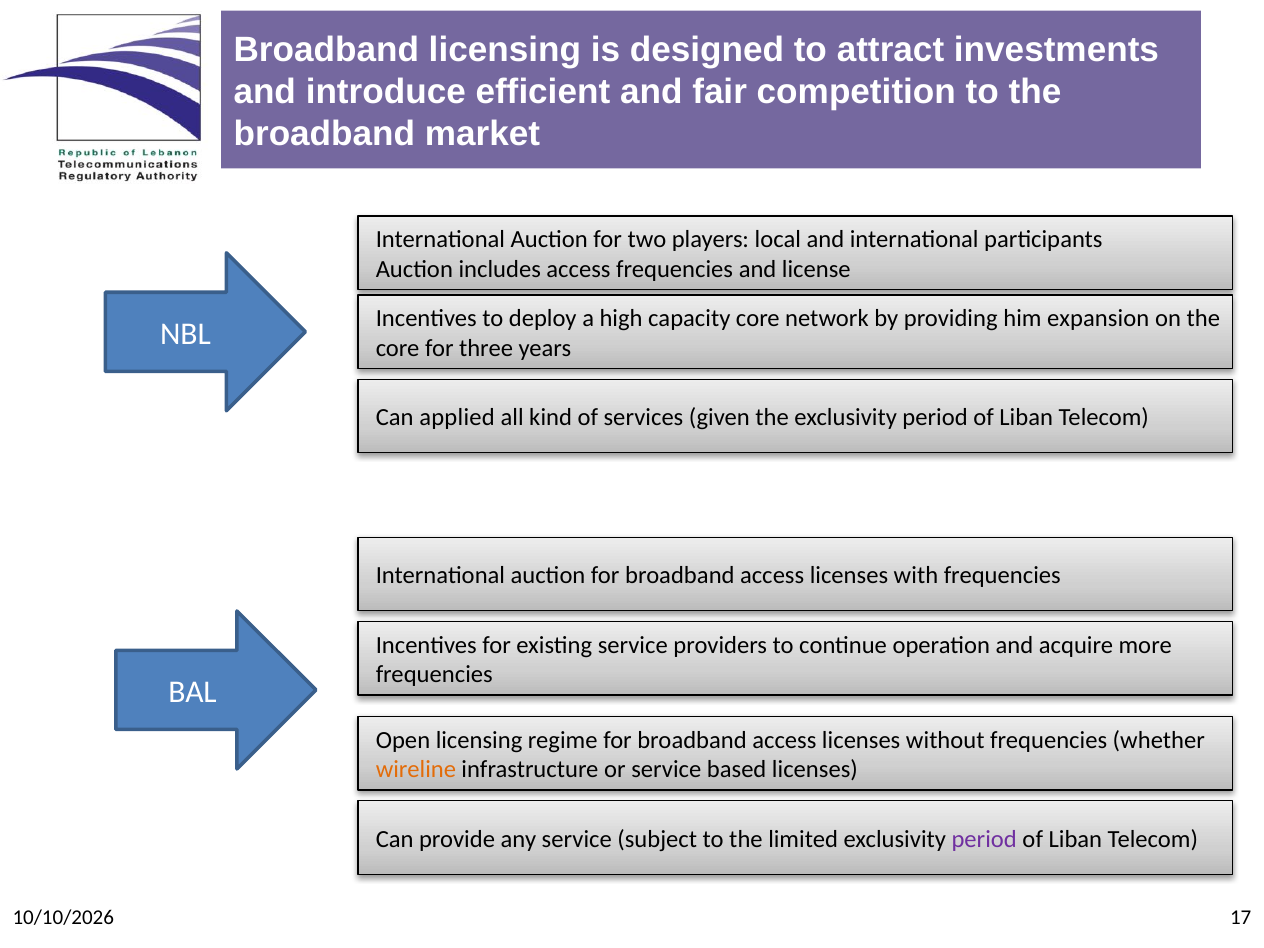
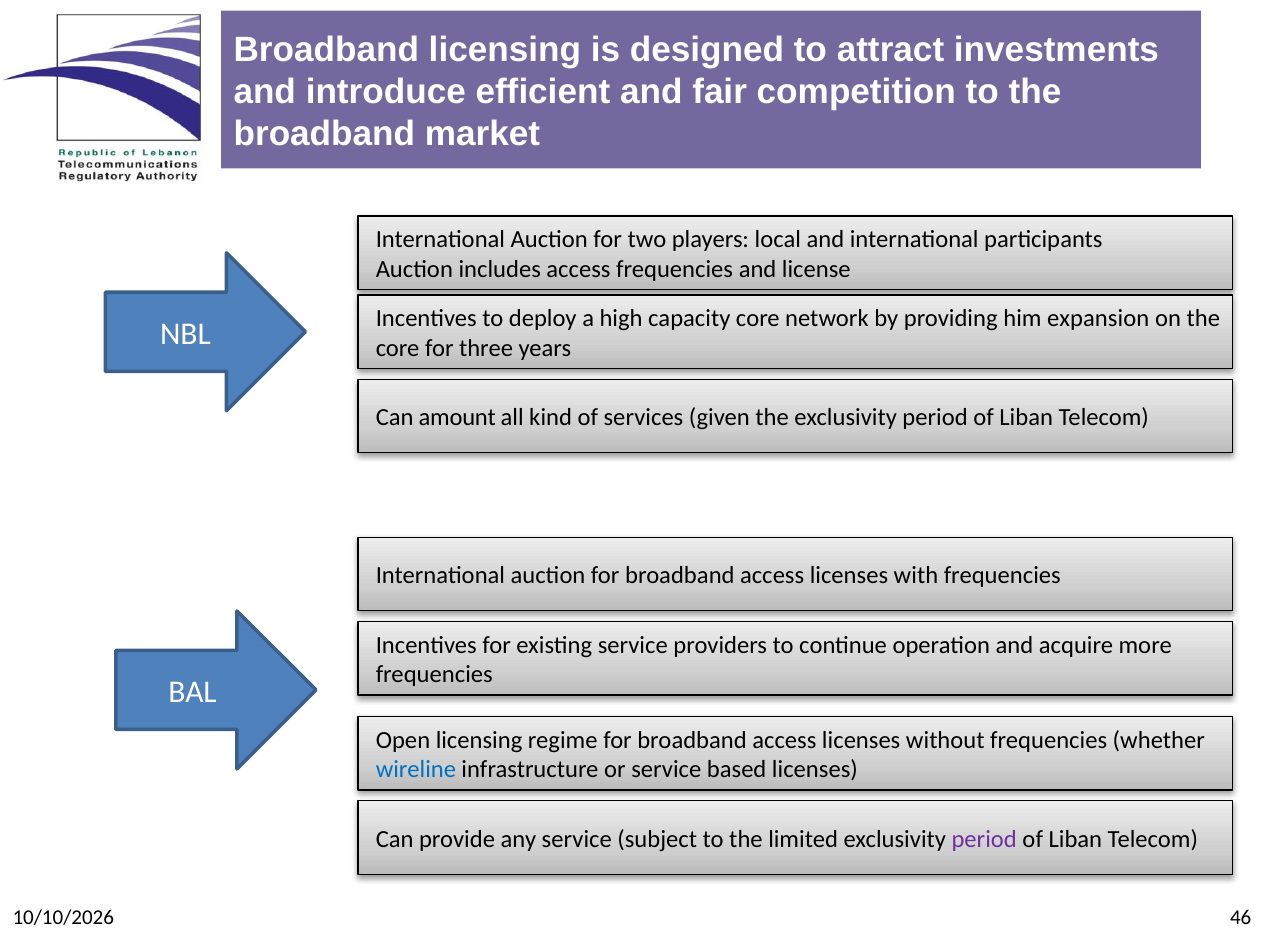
applied: applied -> amount
wireline colour: orange -> blue
17: 17 -> 46
